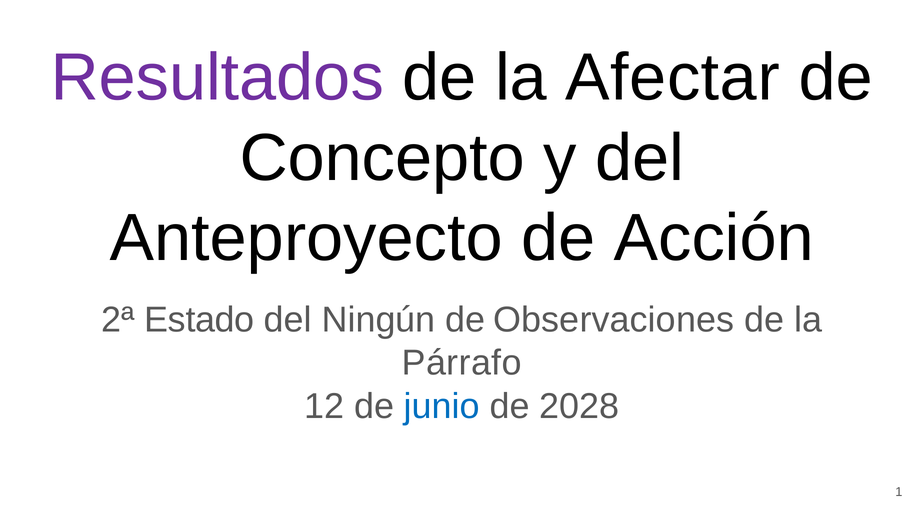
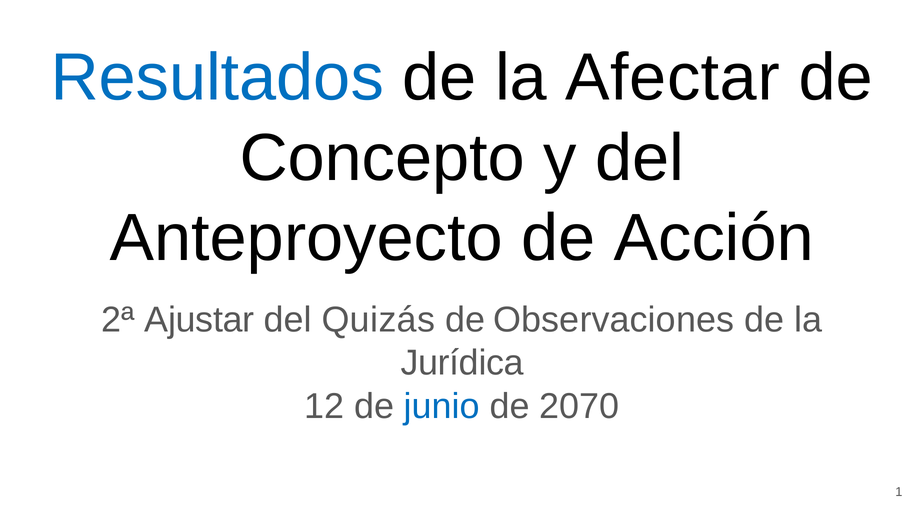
Resultados colour: purple -> blue
Estado: Estado -> Ajustar
Ningún: Ningún -> Quizás
Párrafo: Párrafo -> Jurídica
2028: 2028 -> 2070
